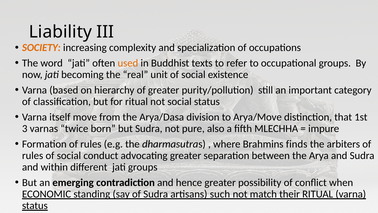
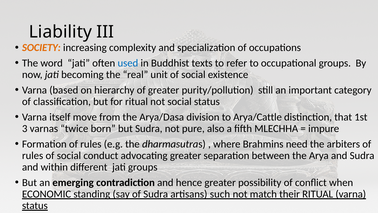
used colour: orange -> blue
Arya/Move: Arya/Move -> Arya/Cattle
finds: finds -> need
